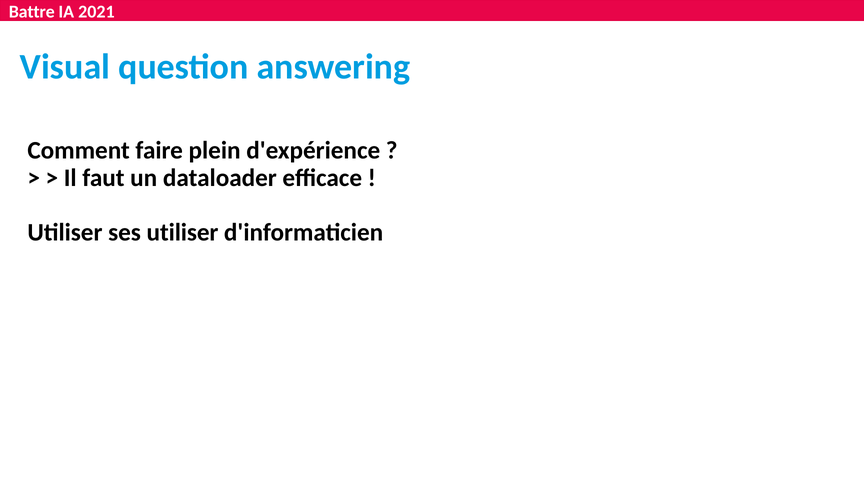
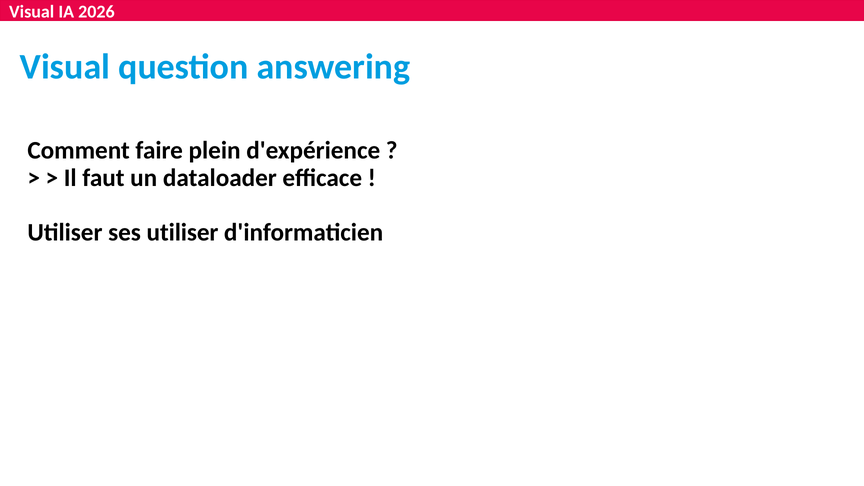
Battre at (32, 12): Battre -> Visual
2021: 2021 -> 2026
